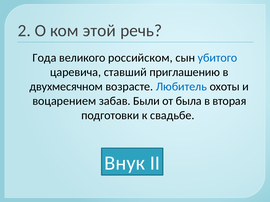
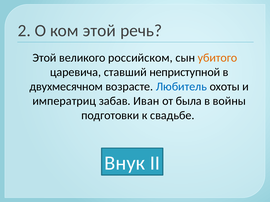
Года at (44, 58): Года -> Этой
убитого colour: blue -> orange
приглашению: приглашению -> неприступной
воцарением: воцарением -> императриц
Были: Были -> Иван
вторая: вторая -> войны
